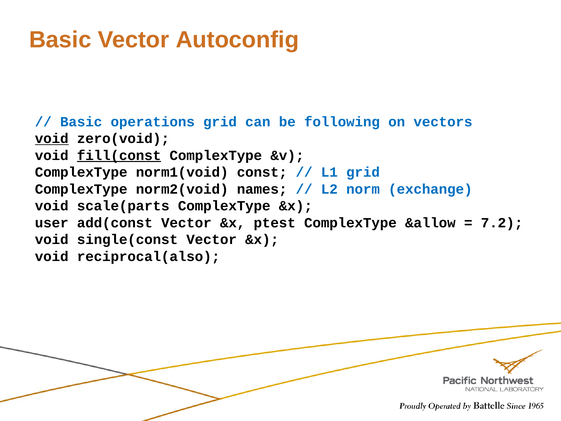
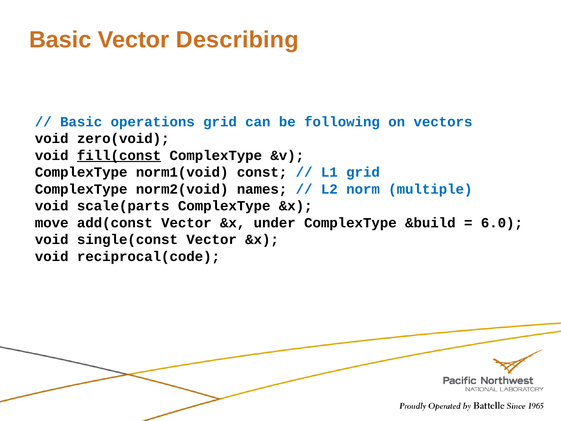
Autoconfig: Autoconfig -> Describing
void at (52, 139) underline: present -> none
exchange: exchange -> multiple
user: user -> move
ptest: ptest -> under
&allow: &allow -> &build
7.2: 7.2 -> 6.0
reciprocal(also: reciprocal(also -> reciprocal(code
